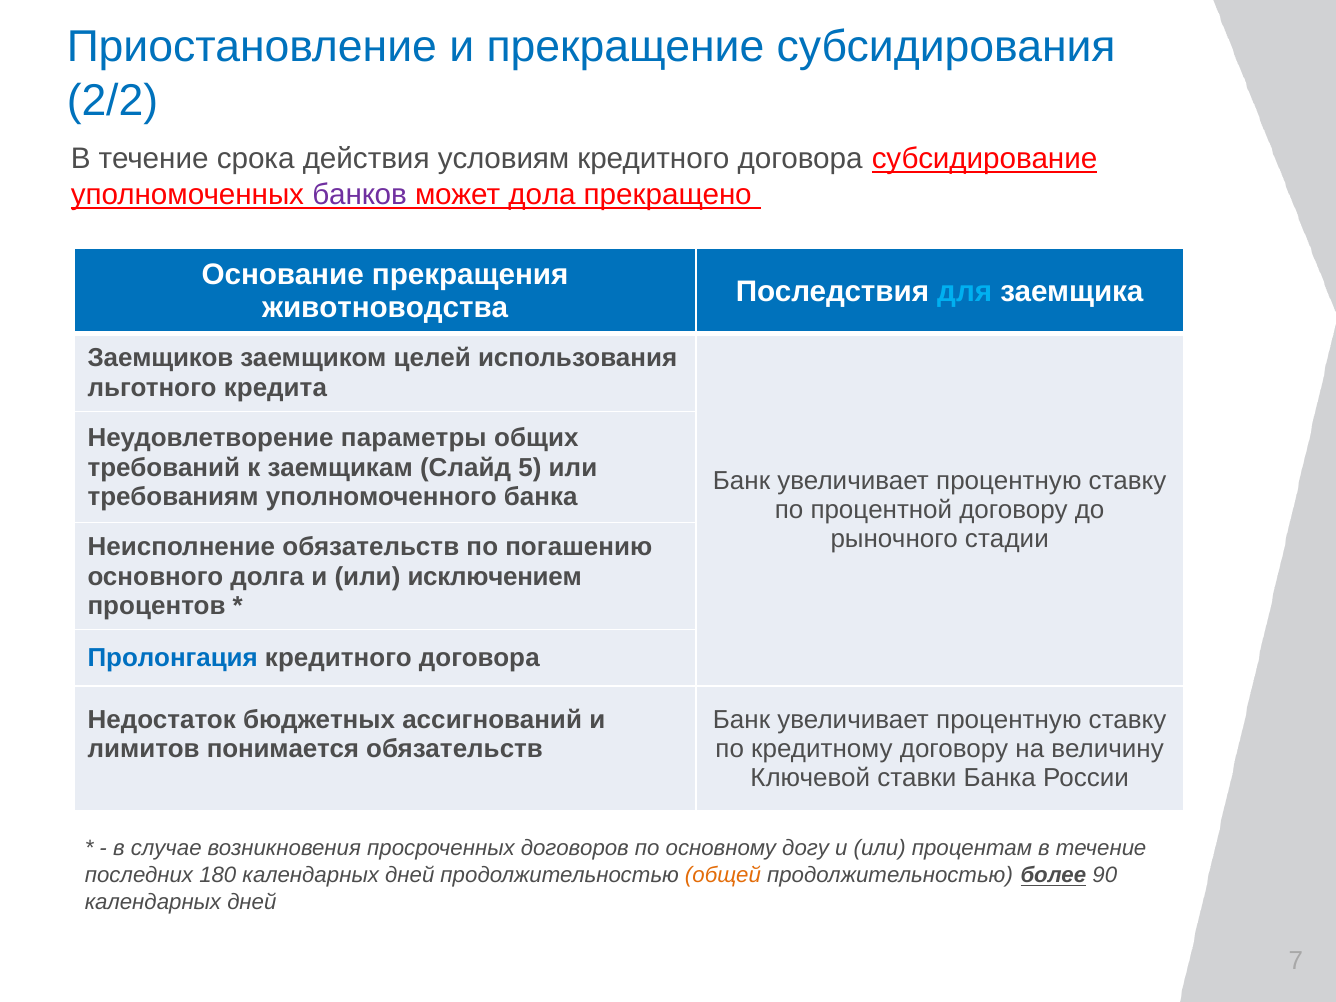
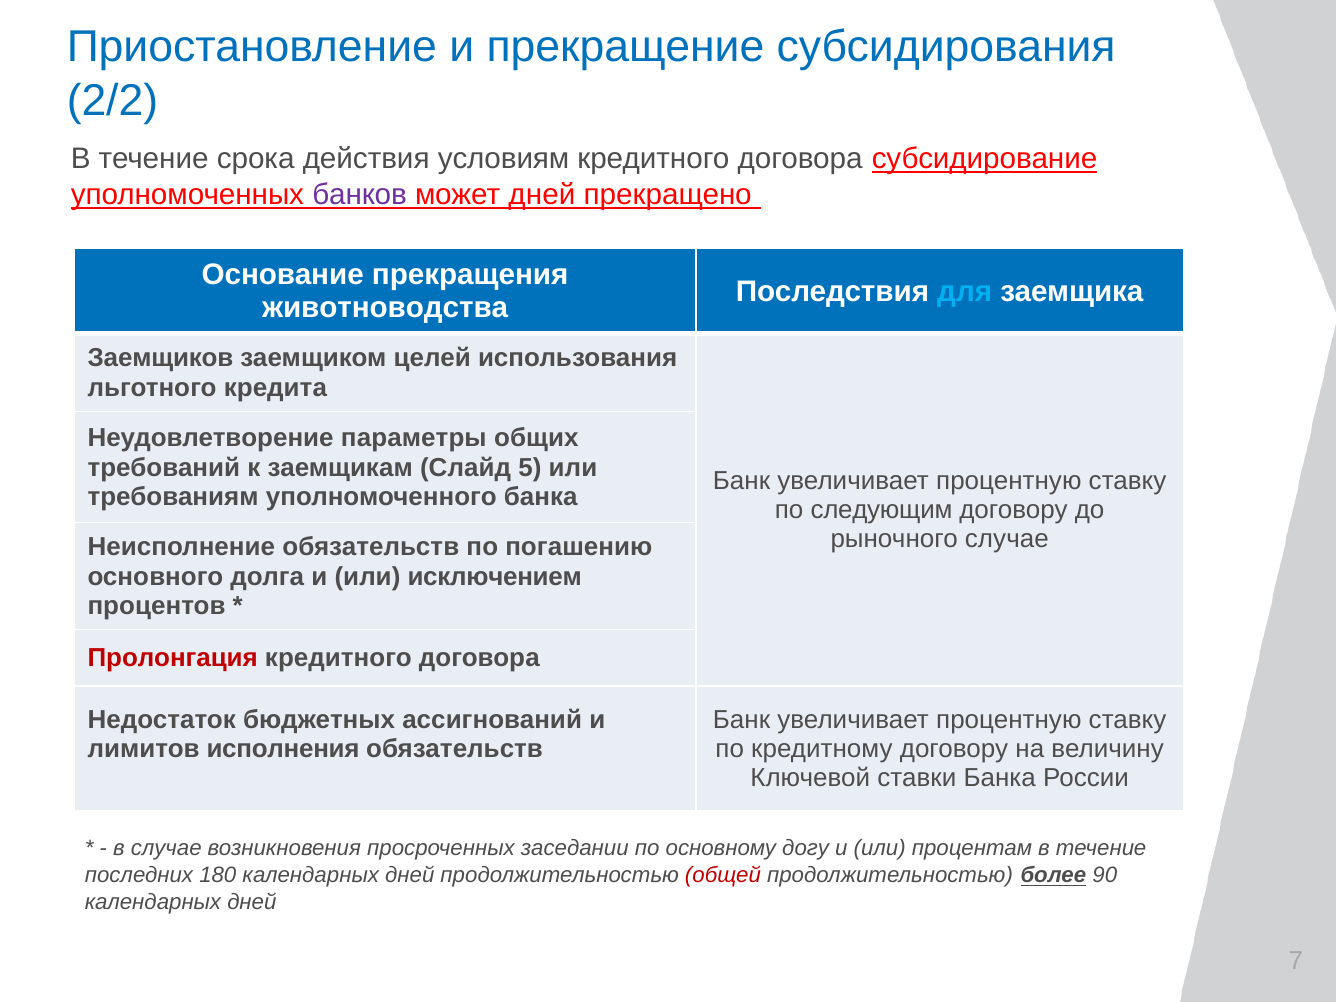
может дола: дола -> дней
процентной: процентной -> следующим
рыночного стадии: стадии -> случае
Пролонгация colour: blue -> red
понимается: понимается -> исполнения
договоров: договоров -> заседании
общей colour: orange -> red
